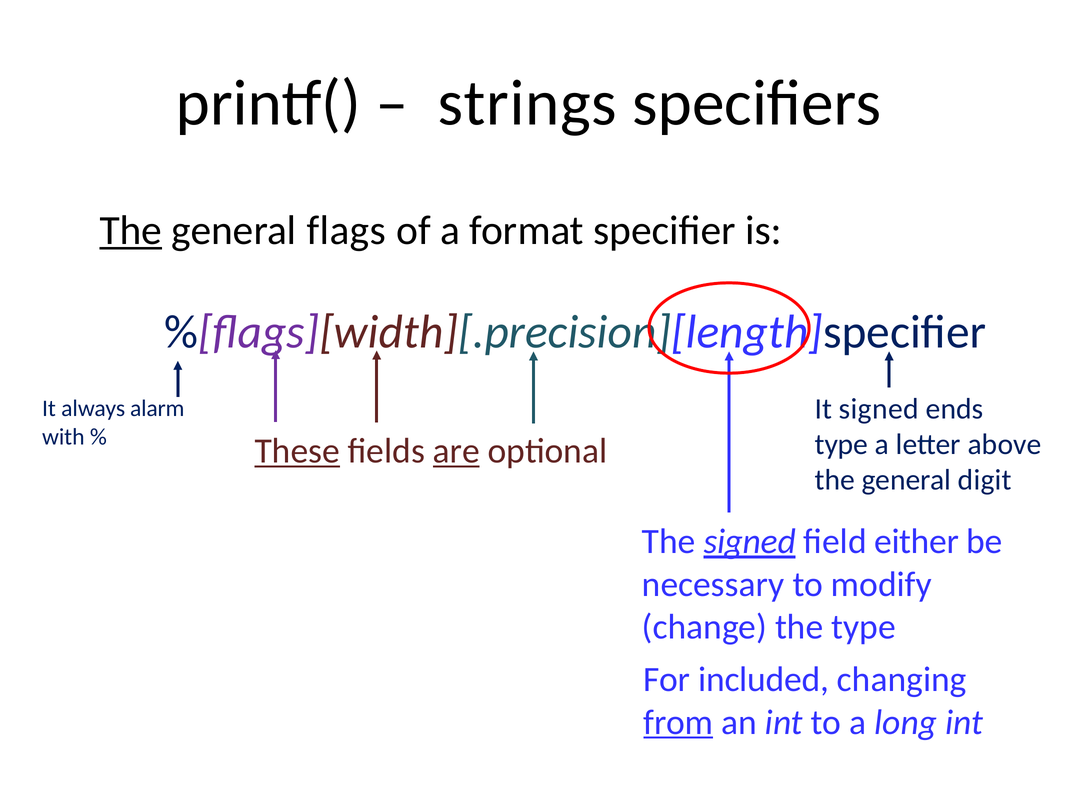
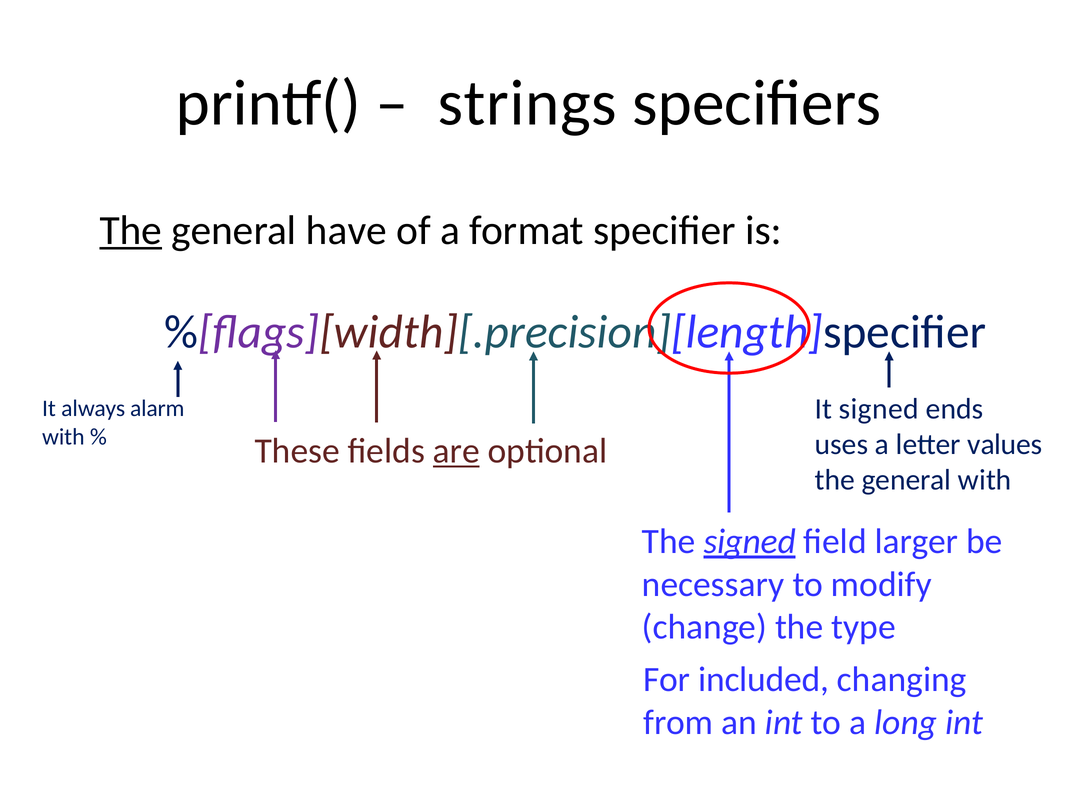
flags: flags -> have
type at (841, 445): type -> uses
above: above -> values
These underline: present -> none
general digit: digit -> with
either: either -> larger
from underline: present -> none
